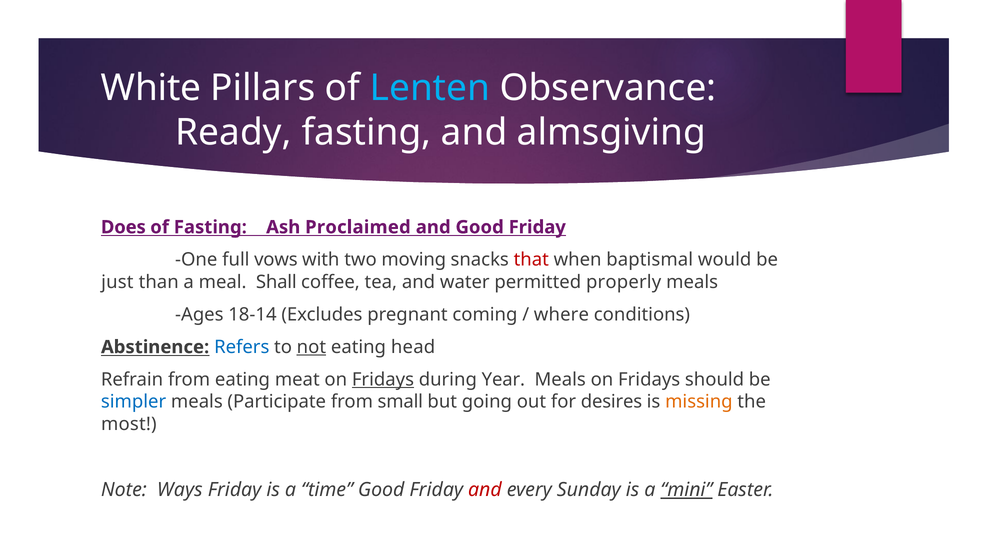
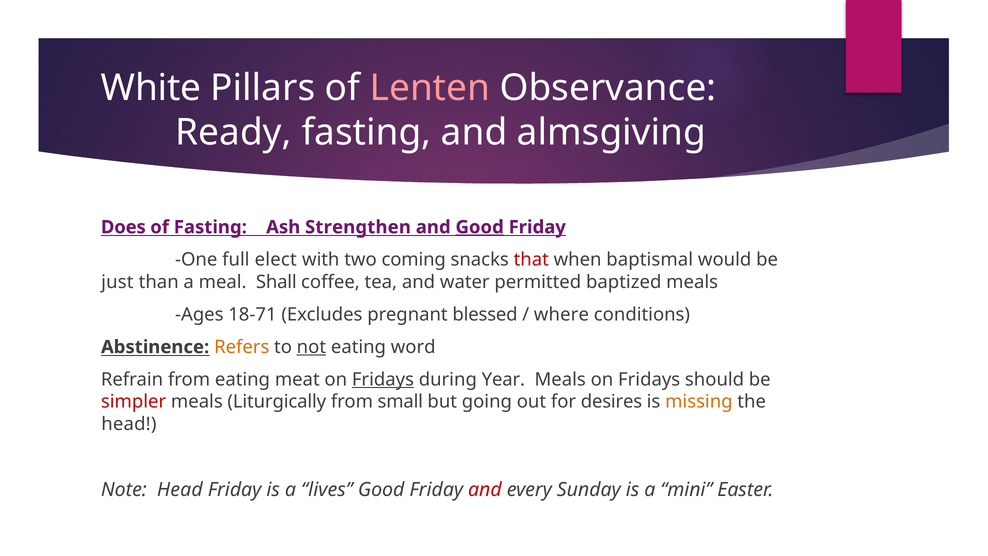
Lenten colour: light blue -> pink
Proclaimed: Proclaimed -> Strengthen
Good at (480, 227) underline: none -> present
vows: vows -> elect
moving: moving -> coming
properly: properly -> baptized
18-14: 18-14 -> 18-71
coming: coming -> blessed
Refers colour: blue -> orange
head: head -> word
simpler colour: blue -> red
Participate: Participate -> Liturgically
most at (129, 424): most -> head
Note Ways: Ways -> Head
time: time -> lives
mini underline: present -> none
